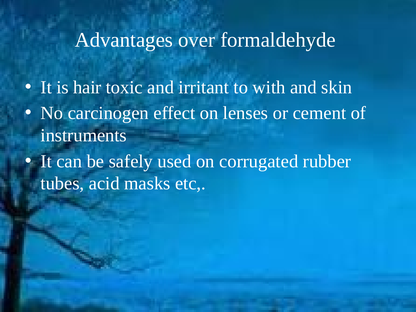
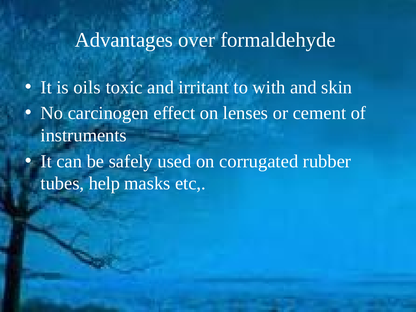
hair: hair -> oils
acid: acid -> help
